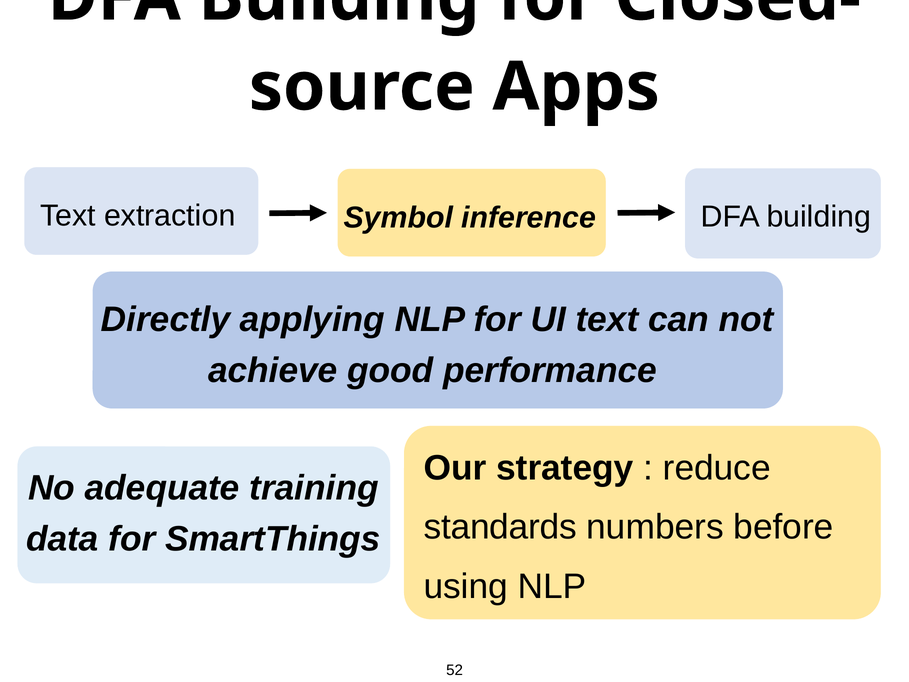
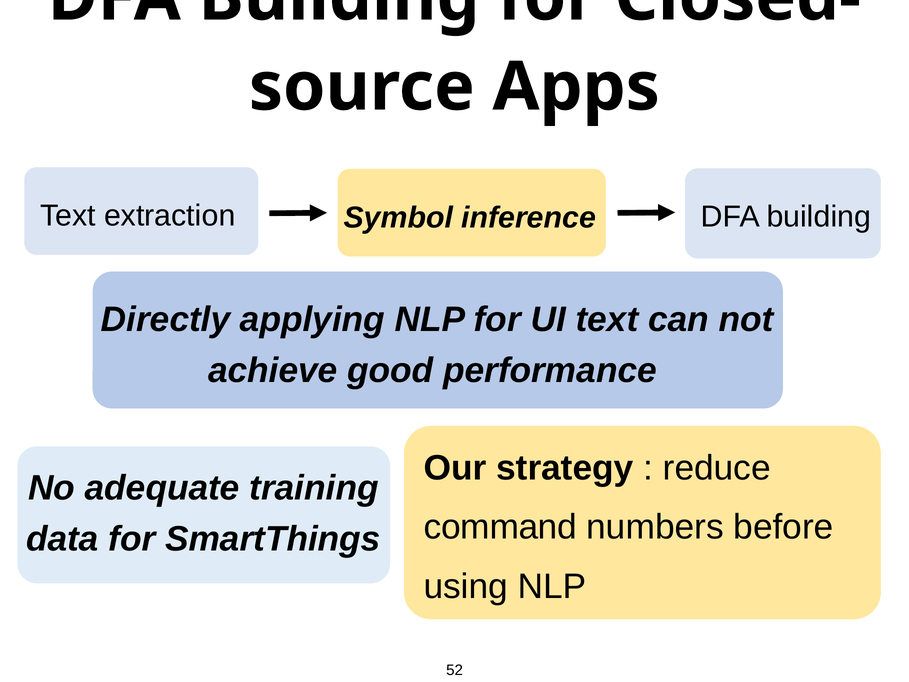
standards: standards -> command
